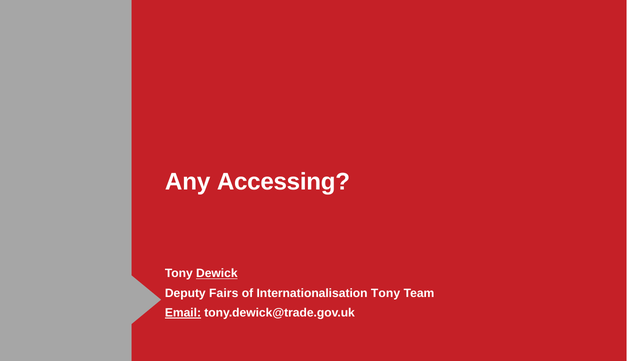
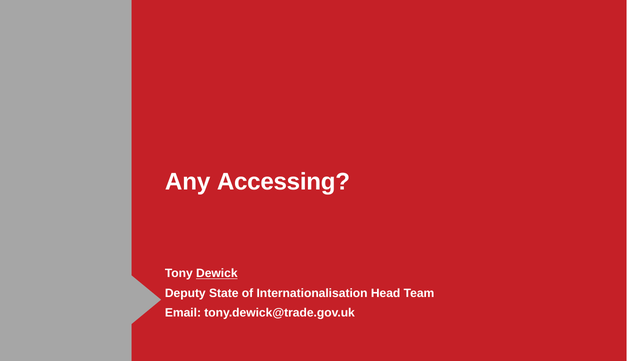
Fairs: Fairs -> State
Internationalisation Tony: Tony -> Head
Email underline: present -> none
